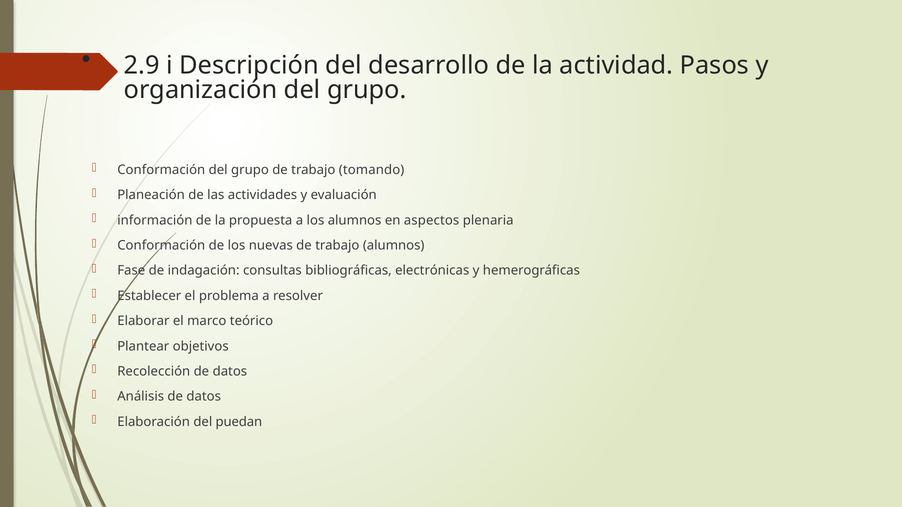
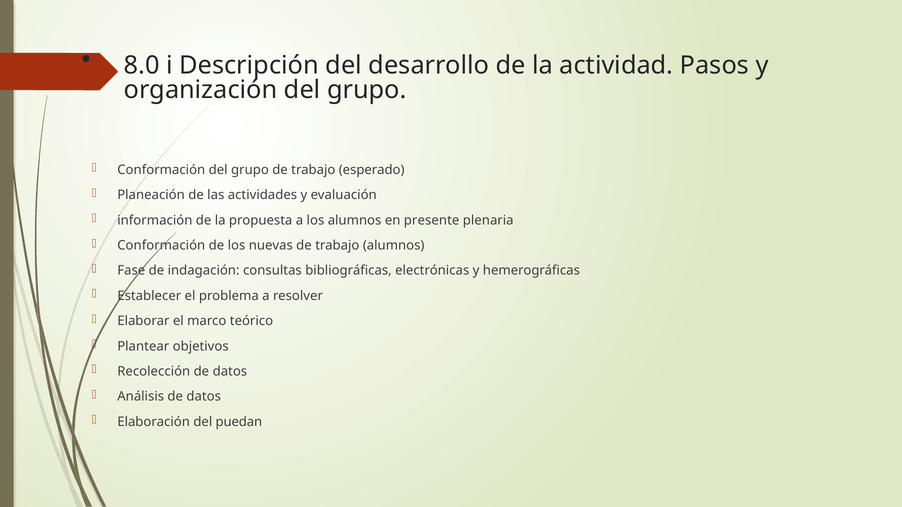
2.9: 2.9 -> 8.0
tomando: tomando -> esperado
aspectos: aspectos -> presente
